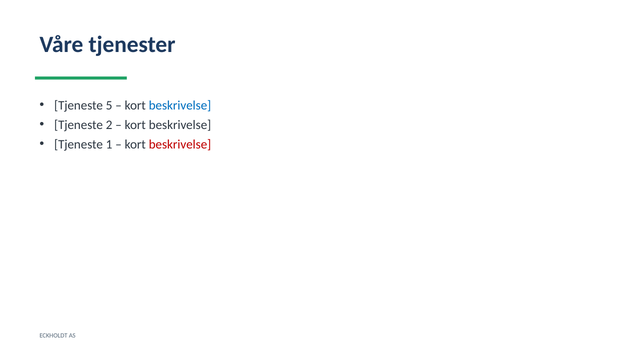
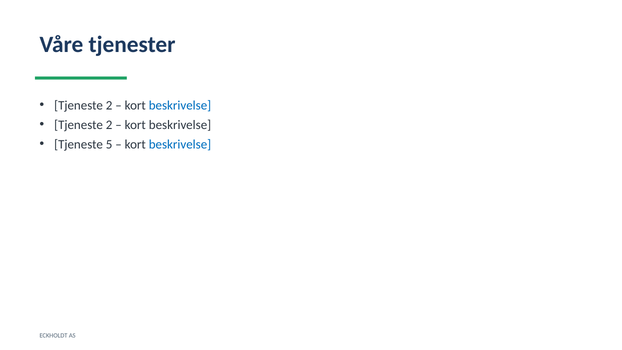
5 at (109, 105): 5 -> 2
1: 1 -> 5
beskrivelse at (180, 144) colour: red -> blue
